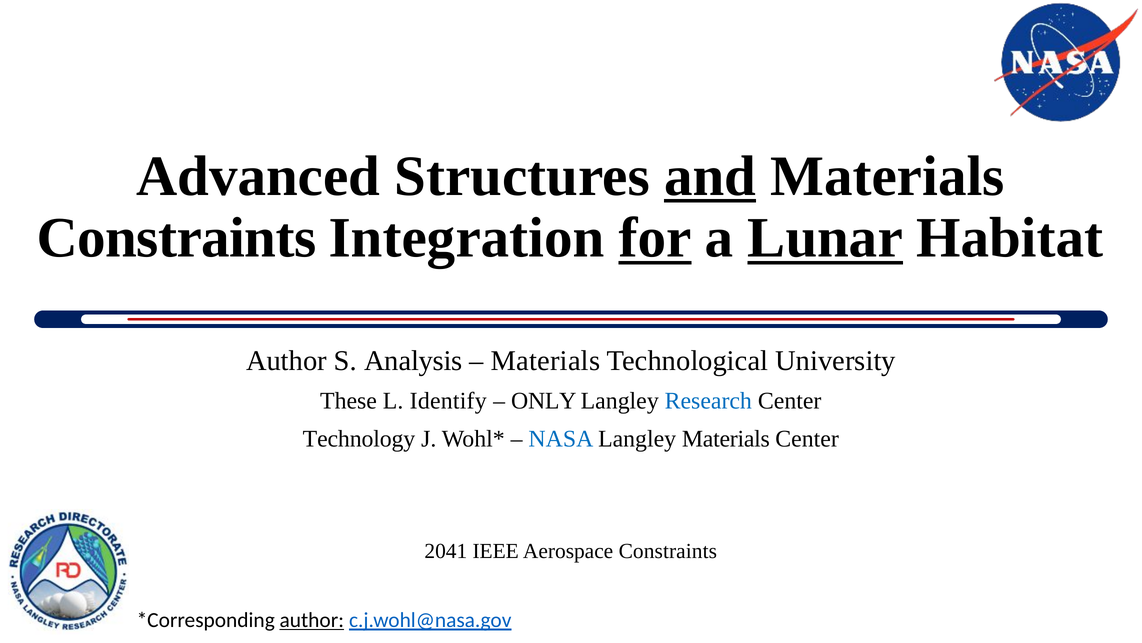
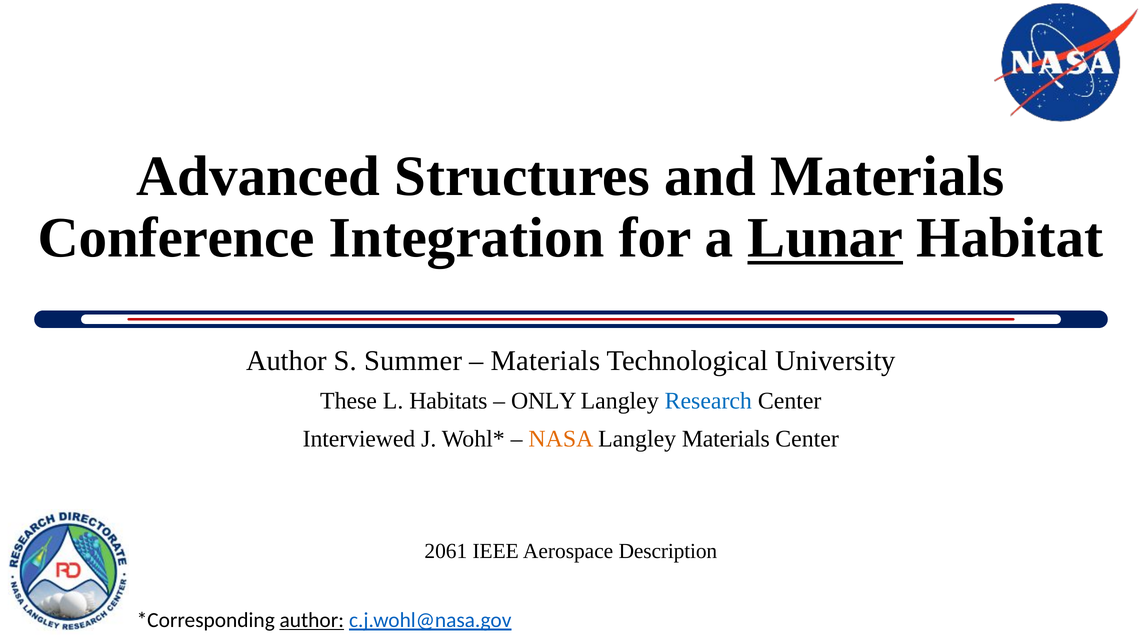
and underline: present -> none
Constraints at (176, 238): Constraints -> Conference
for underline: present -> none
Analysis: Analysis -> Summer
Identify: Identify -> Habitats
Technology: Technology -> Interviewed
NASA colour: blue -> orange
2041: 2041 -> 2061
Aerospace Constraints: Constraints -> Description
